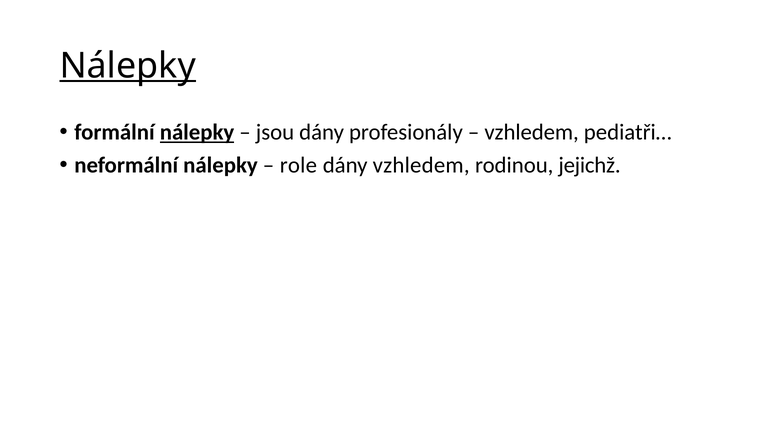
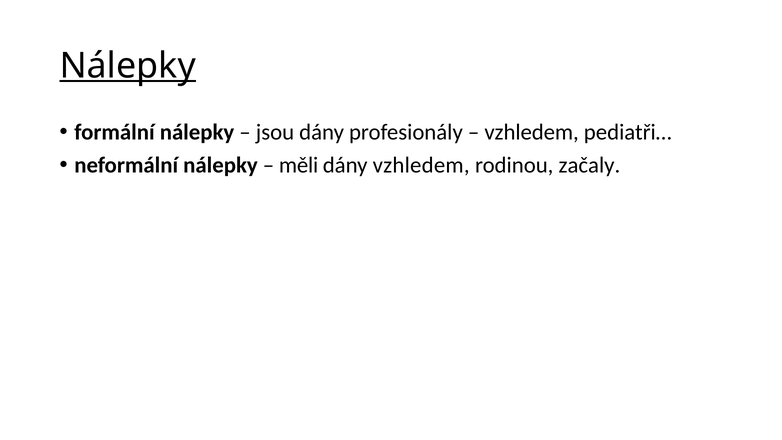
nálepky at (197, 132) underline: present -> none
role: role -> měli
jejichž: jejichž -> začaly
